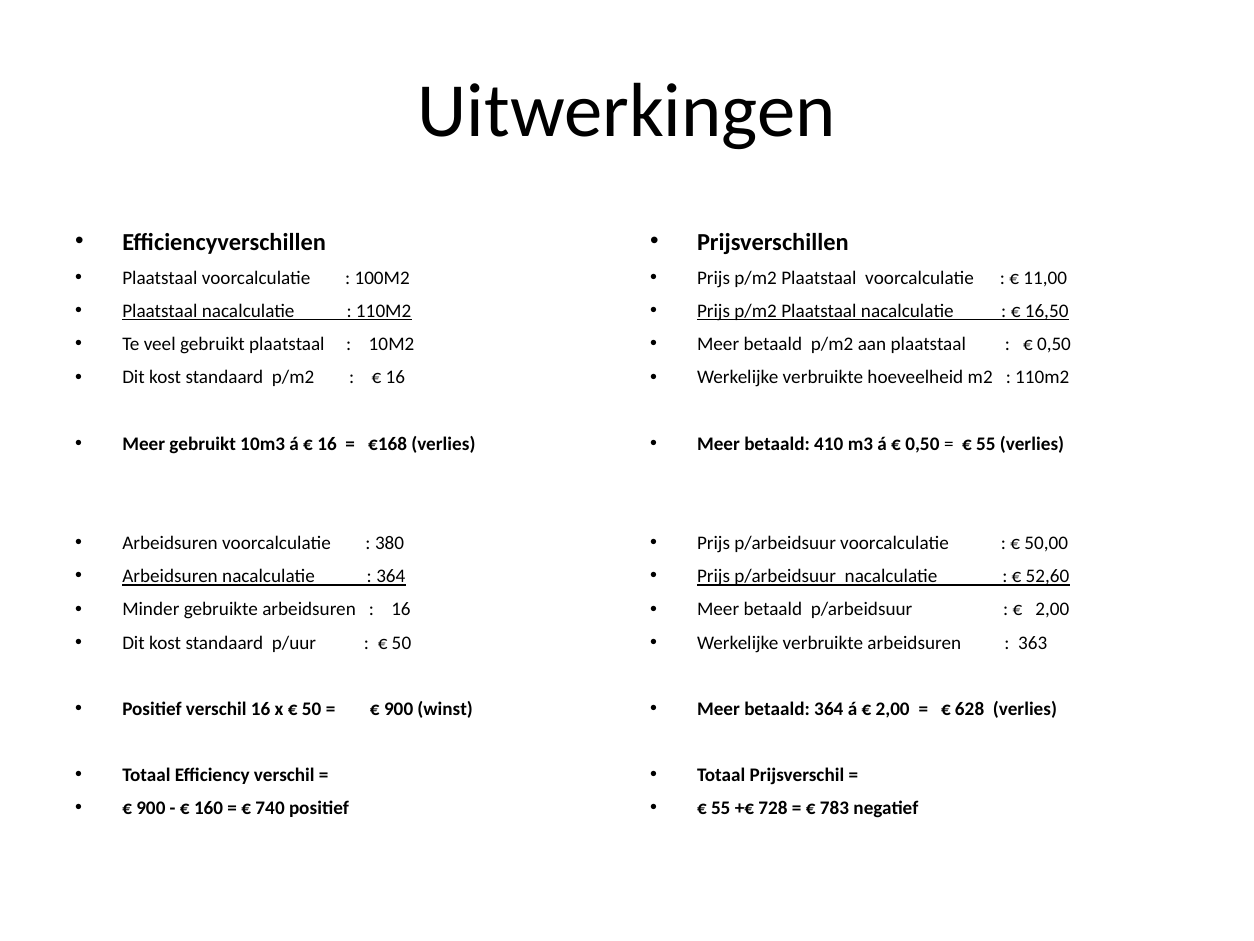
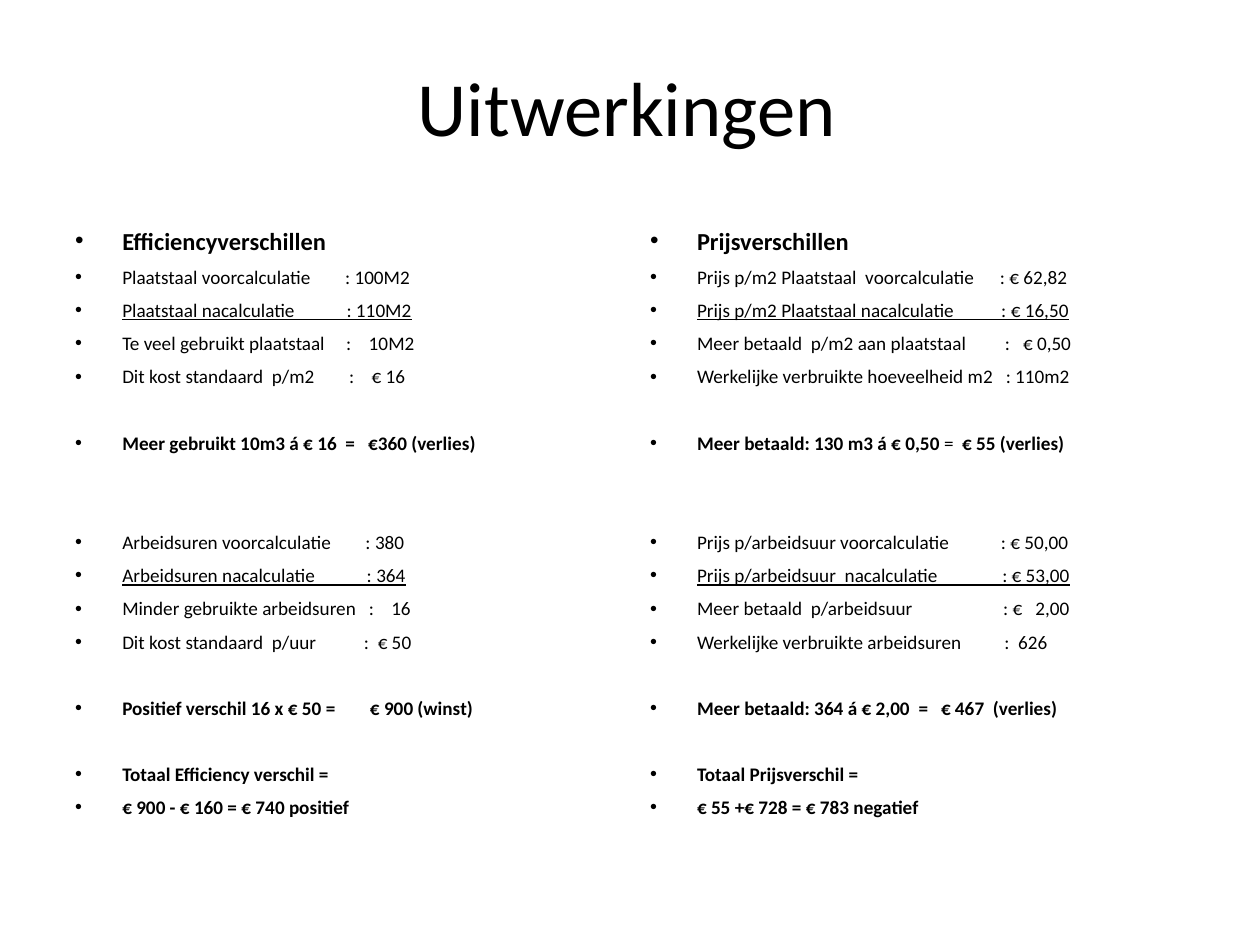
11,00: 11,00 -> 62,82
€168: €168 -> €360
410: 410 -> 130
52,60: 52,60 -> 53,00
363: 363 -> 626
628: 628 -> 467
